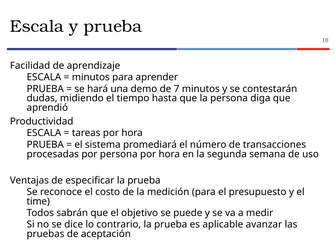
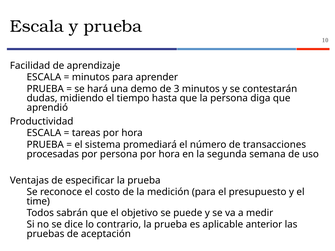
7: 7 -> 3
avanzar: avanzar -> anterior
